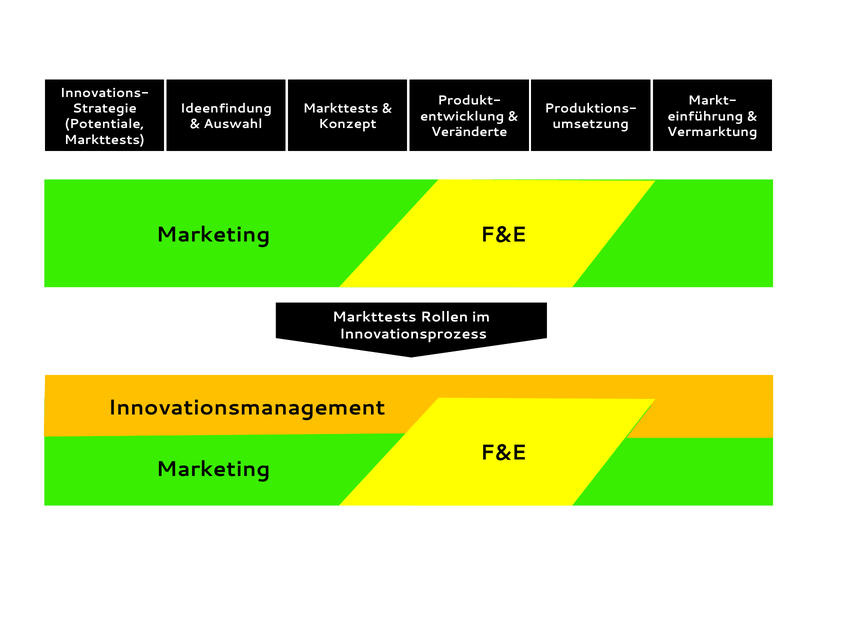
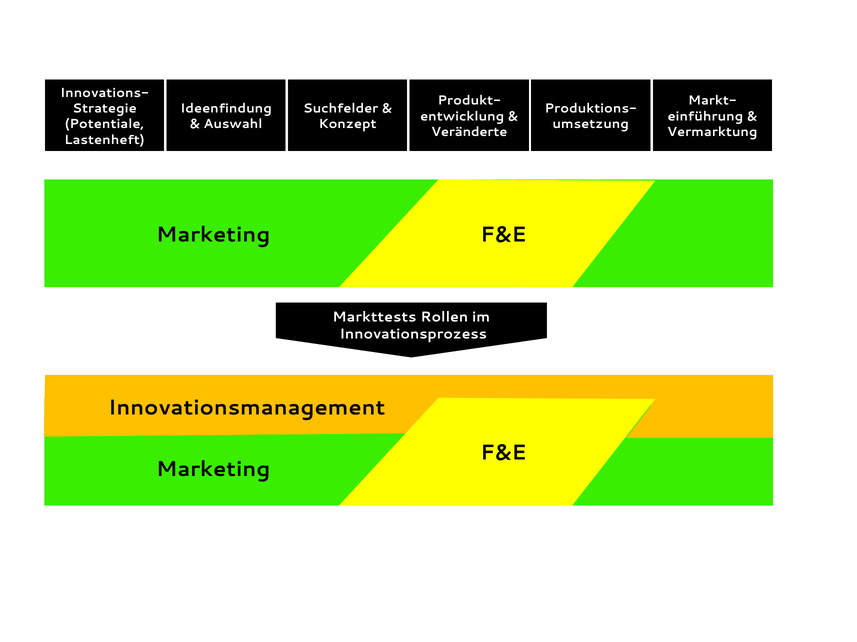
Markttests at (341, 109): Markttests -> Suchfelder
Markttests at (104, 140): Markttests -> Lastenheft
